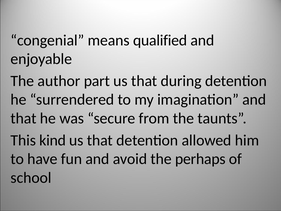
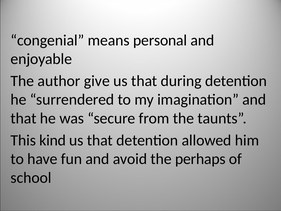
qualified: qualified -> personal
part: part -> give
